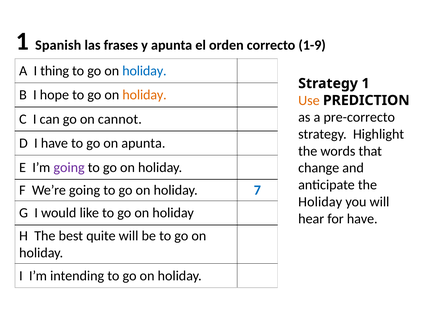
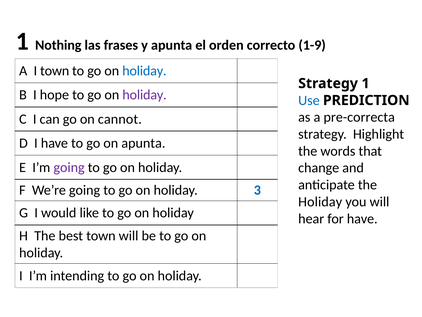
Spanish: Spanish -> Nothing
I thing: thing -> town
holiday at (145, 95) colour: orange -> purple
Use colour: orange -> blue
pre-correcto: pre-correcto -> pre-correcta
7: 7 -> 3
best quite: quite -> town
